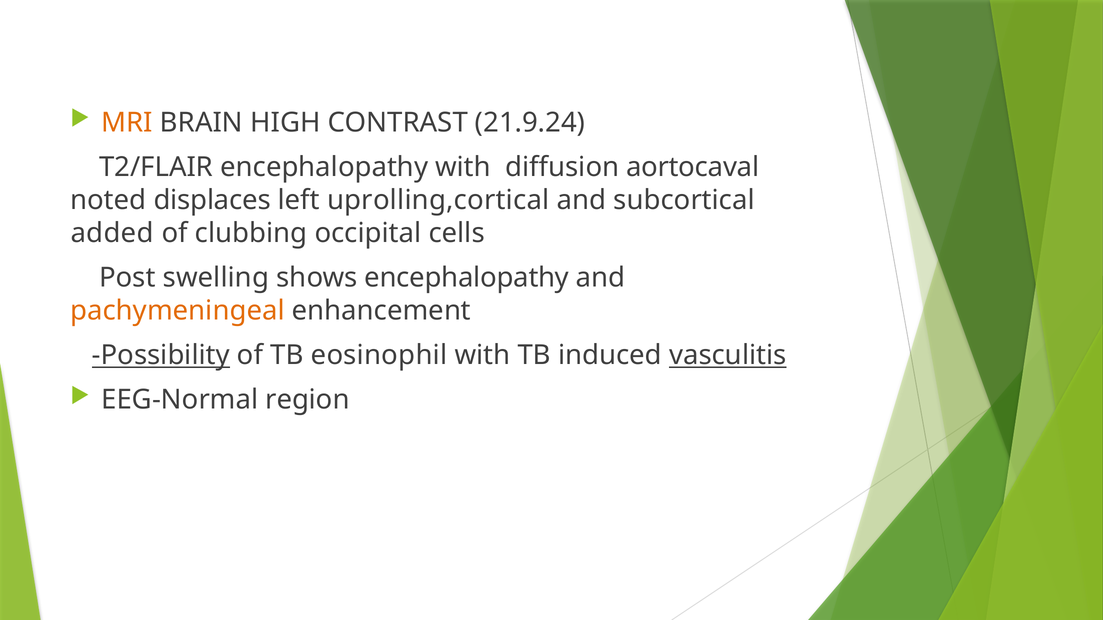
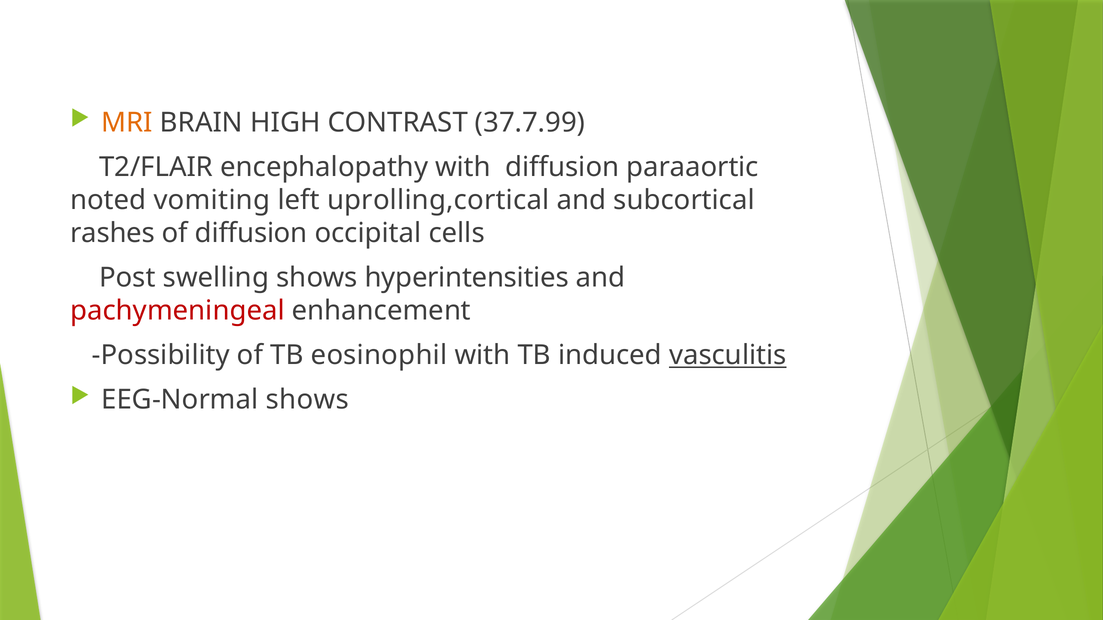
21.9.24: 21.9.24 -> 37.7.99
aortocaval: aortocaval -> paraaortic
displaces: displaces -> vomiting
added: added -> rashes
of clubbing: clubbing -> diffusion
shows encephalopathy: encephalopathy -> hyperintensities
pachymeningeal colour: orange -> red
Possibility underline: present -> none
EEG-Normal region: region -> shows
